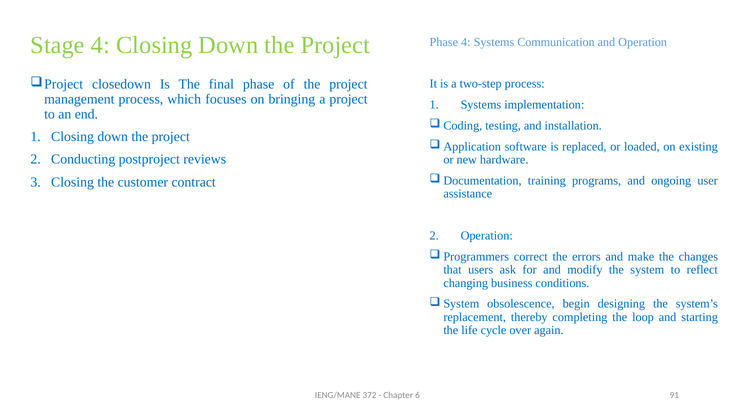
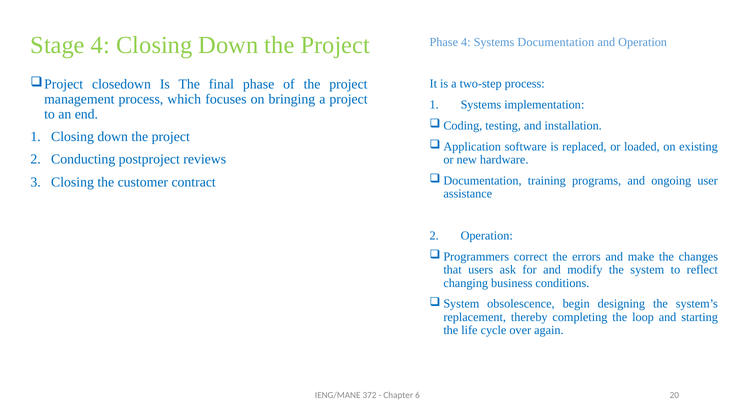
Communication: Communication -> Documentation
91: 91 -> 20
